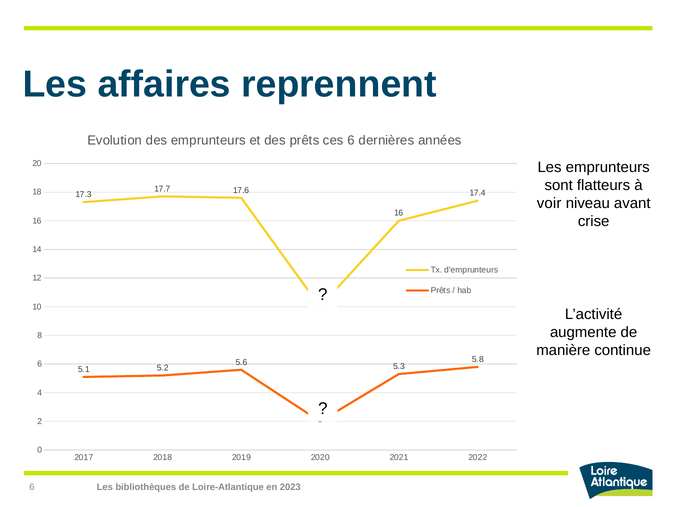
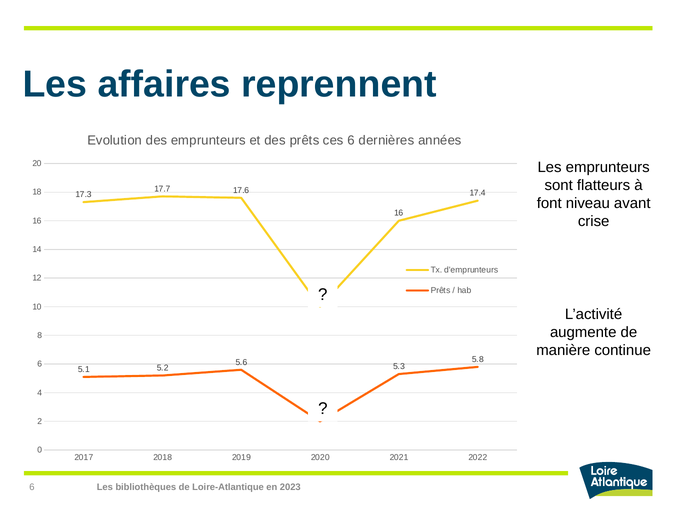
voir: voir -> font
